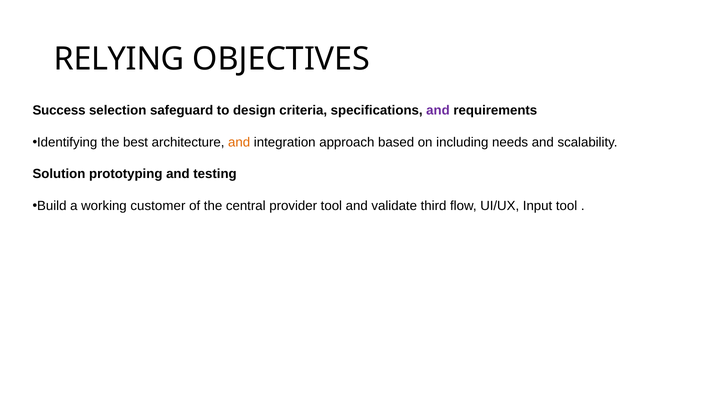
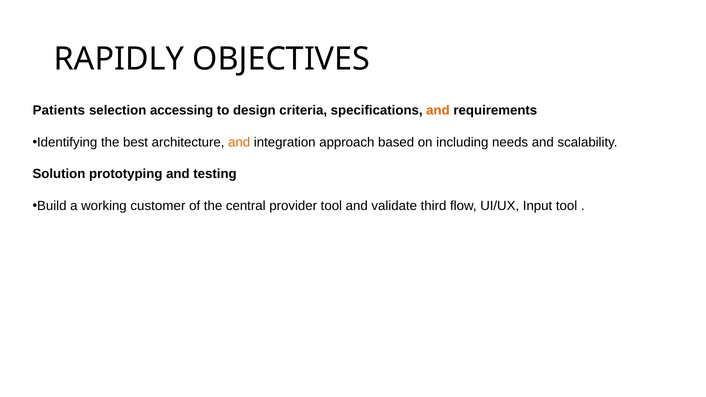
RELYING: RELYING -> RAPIDLY
Success: Success -> Patients
safeguard: safeguard -> accessing
and at (438, 111) colour: purple -> orange
